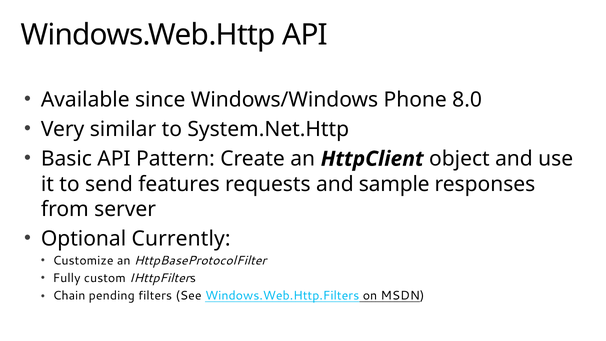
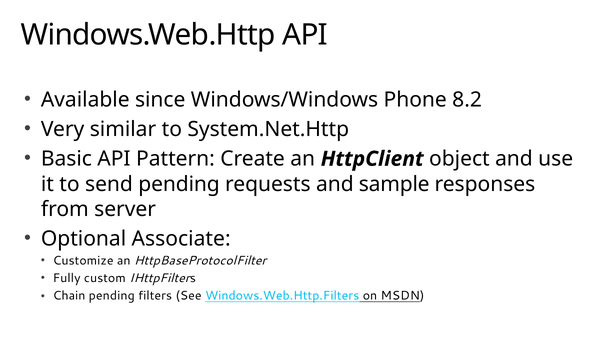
8.0: 8.0 -> 8.2
send features: features -> pending
Currently: Currently -> Associate
